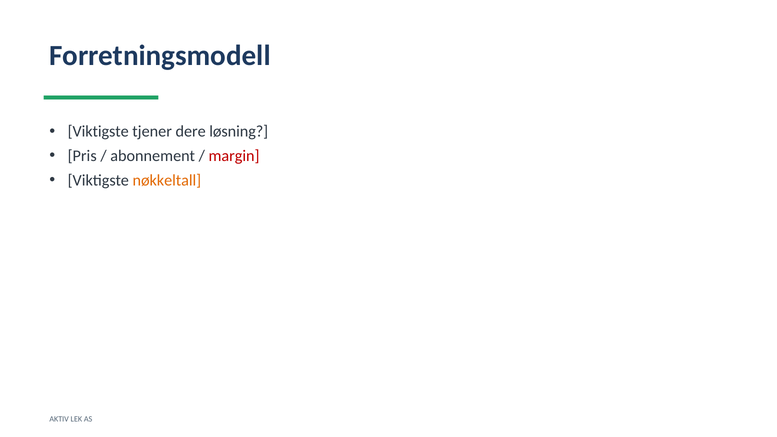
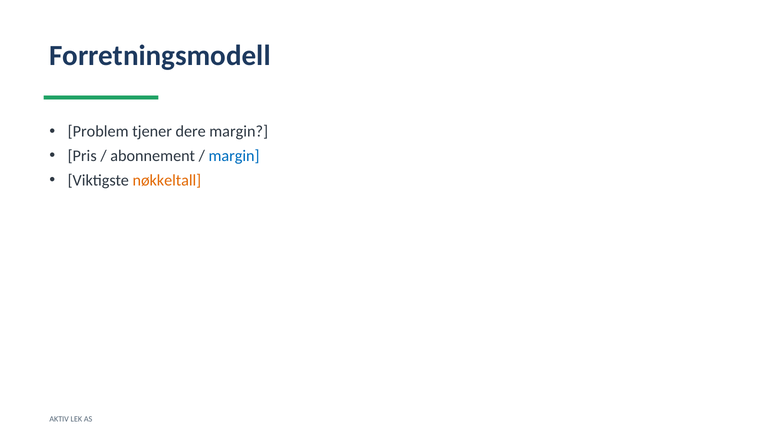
Viktigste at (98, 132): Viktigste -> Problem
dere løsning: løsning -> margin
margin at (234, 156) colour: red -> blue
